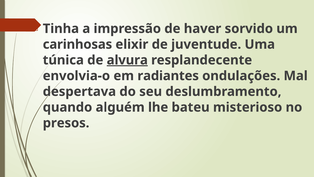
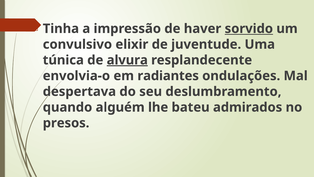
sorvido underline: none -> present
carinhosas: carinhosas -> convulsivo
misterioso: misterioso -> admirados
